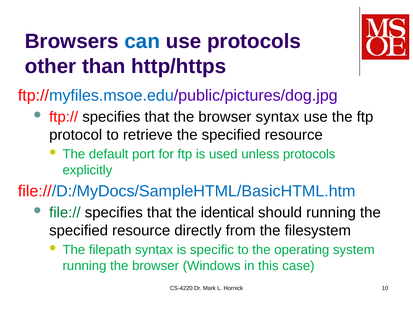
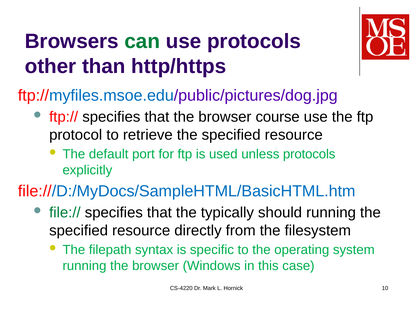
can colour: blue -> green
browser syntax: syntax -> course
identical: identical -> typically
